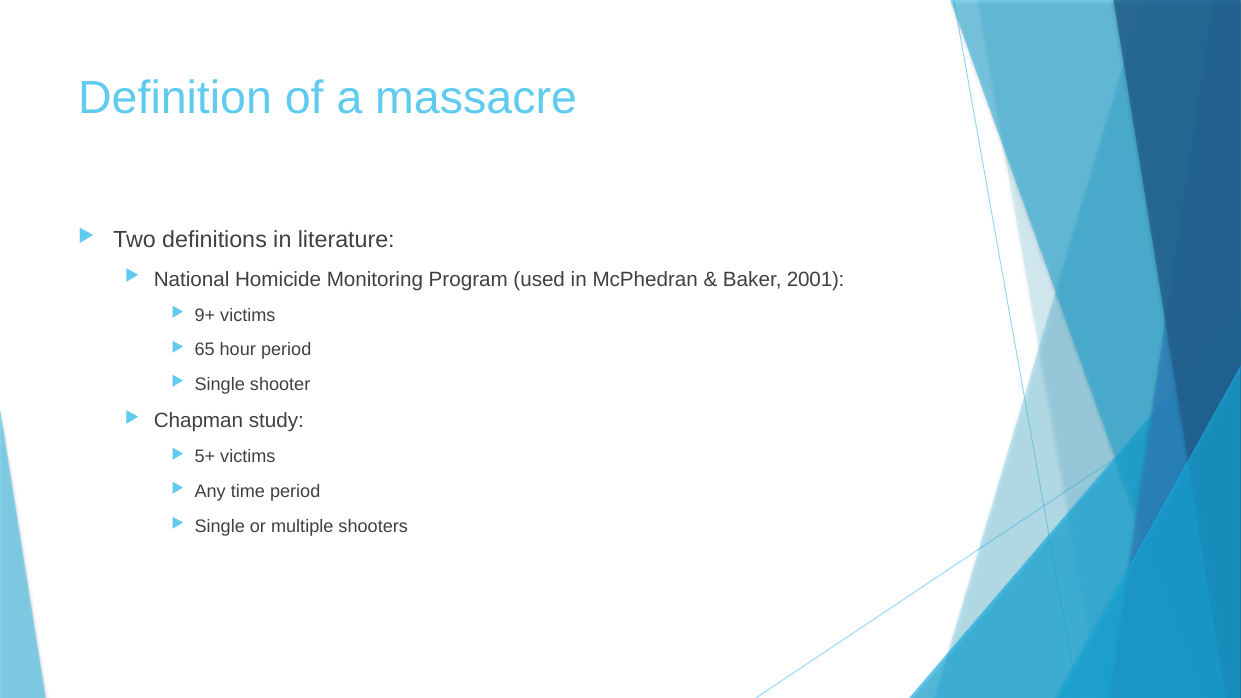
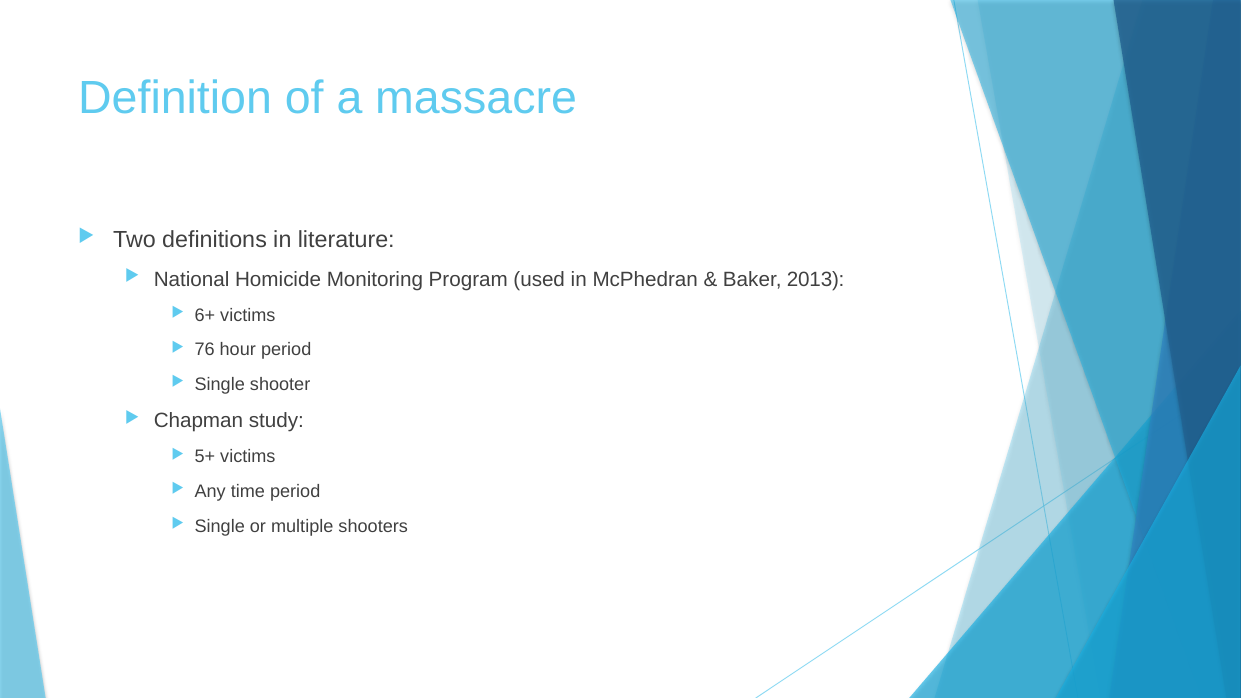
2001: 2001 -> 2013
9+: 9+ -> 6+
65: 65 -> 76
